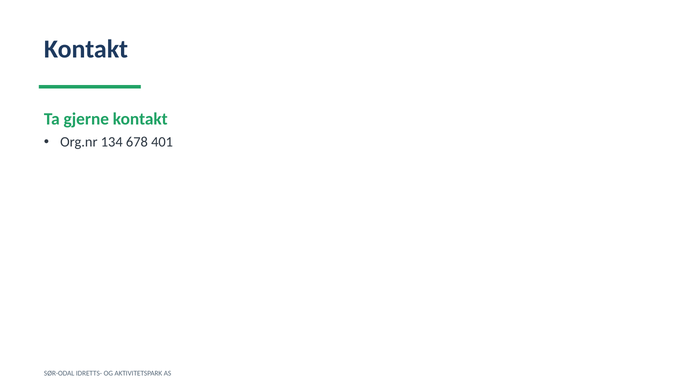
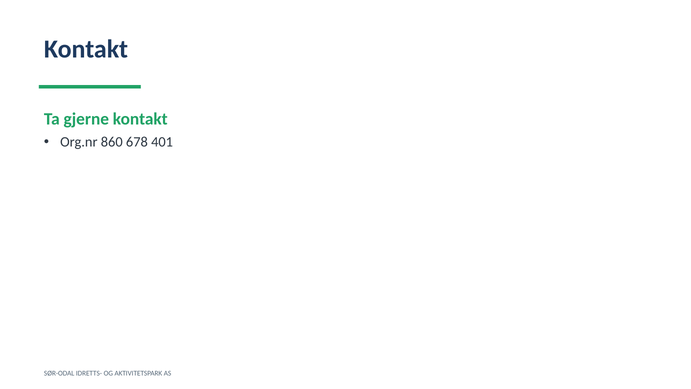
134: 134 -> 860
